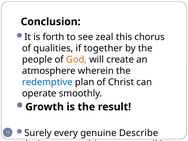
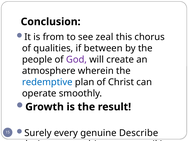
forth: forth -> from
together: together -> between
God colour: orange -> purple
